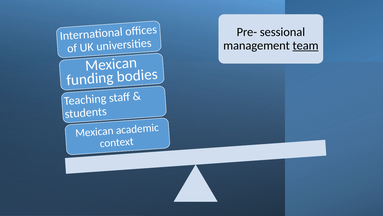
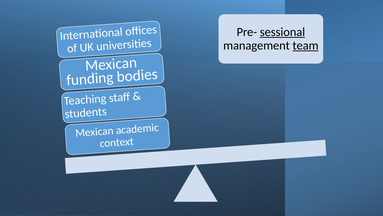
sessional underline: none -> present
